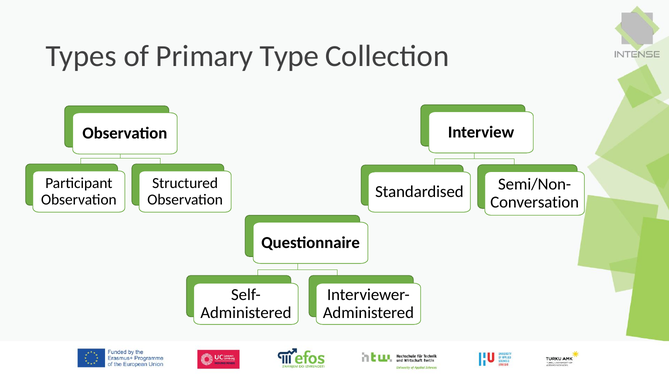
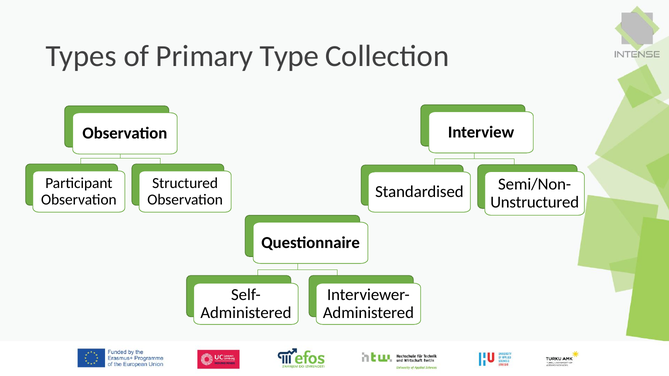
Conversation: Conversation -> Unstructured
